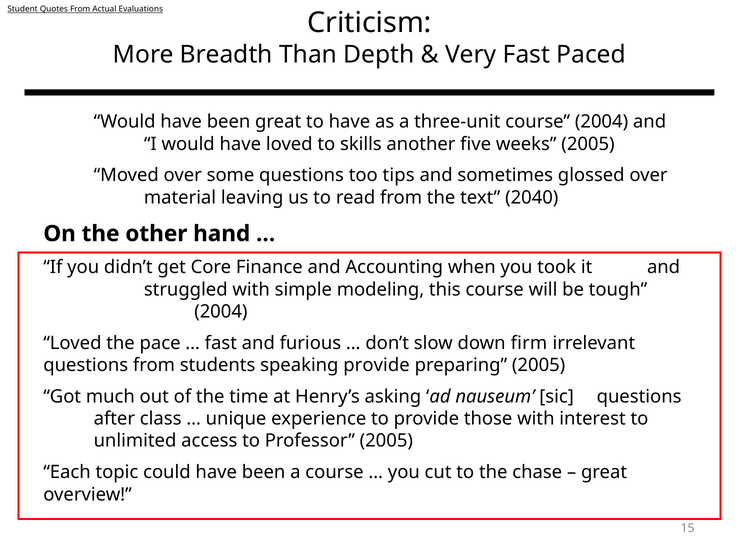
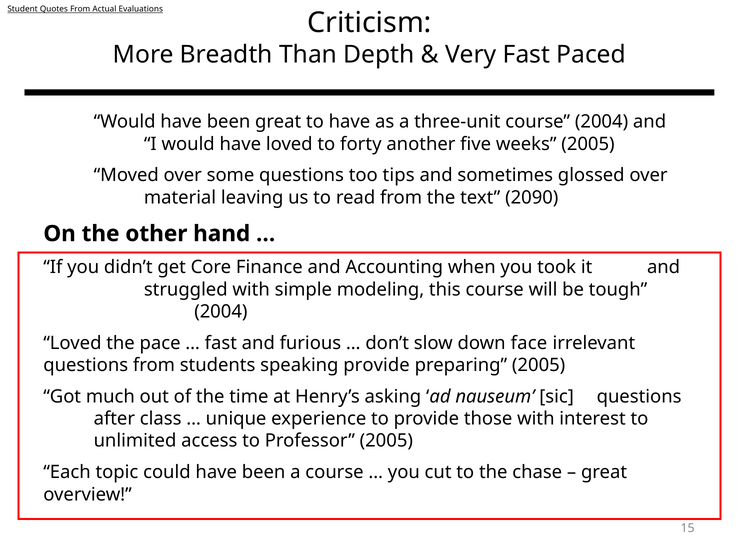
skills: skills -> forty
2040: 2040 -> 2090
firm: firm -> face
